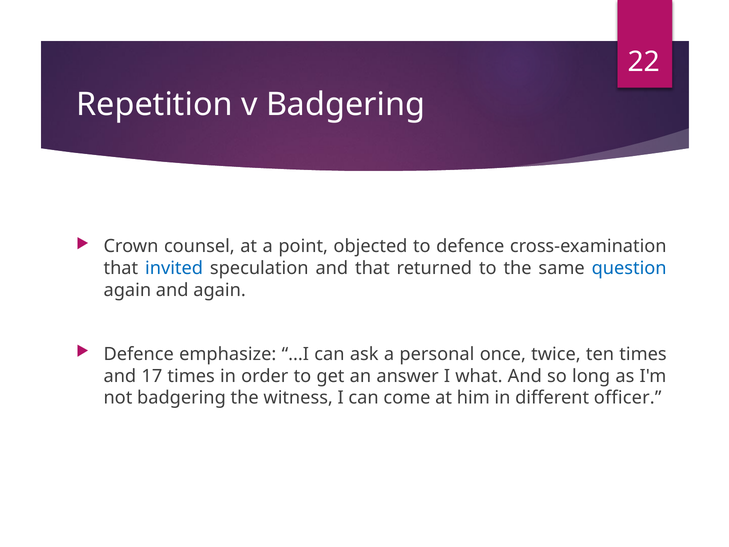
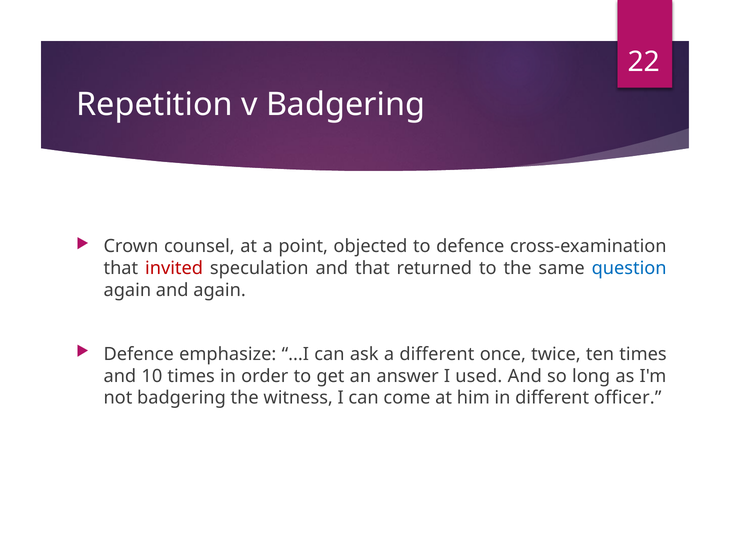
invited colour: blue -> red
a personal: personal -> different
17: 17 -> 10
what: what -> used
